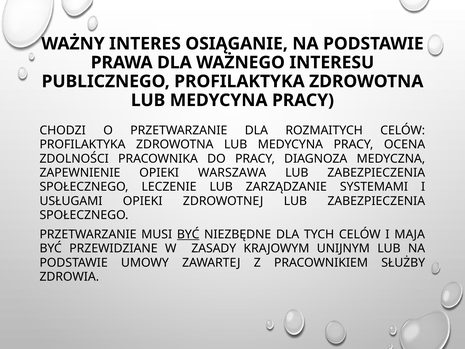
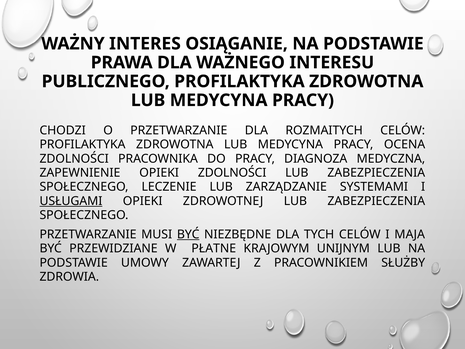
OPIEKI WARSZAWA: WARSZAWA -> ZDOLNOŚCI
USŁUGAMI underline: none -> present
ZASADY: ZASADY -> PŁATNE
